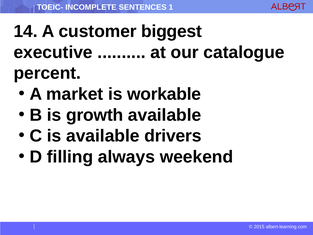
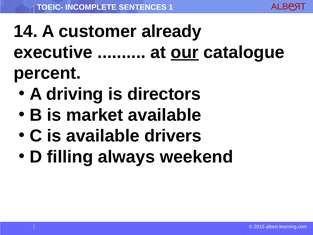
biggest: biggest -> already
our underline: none -> present
market: market -> driving
workable: workable -> directors
growth: growth -> market
